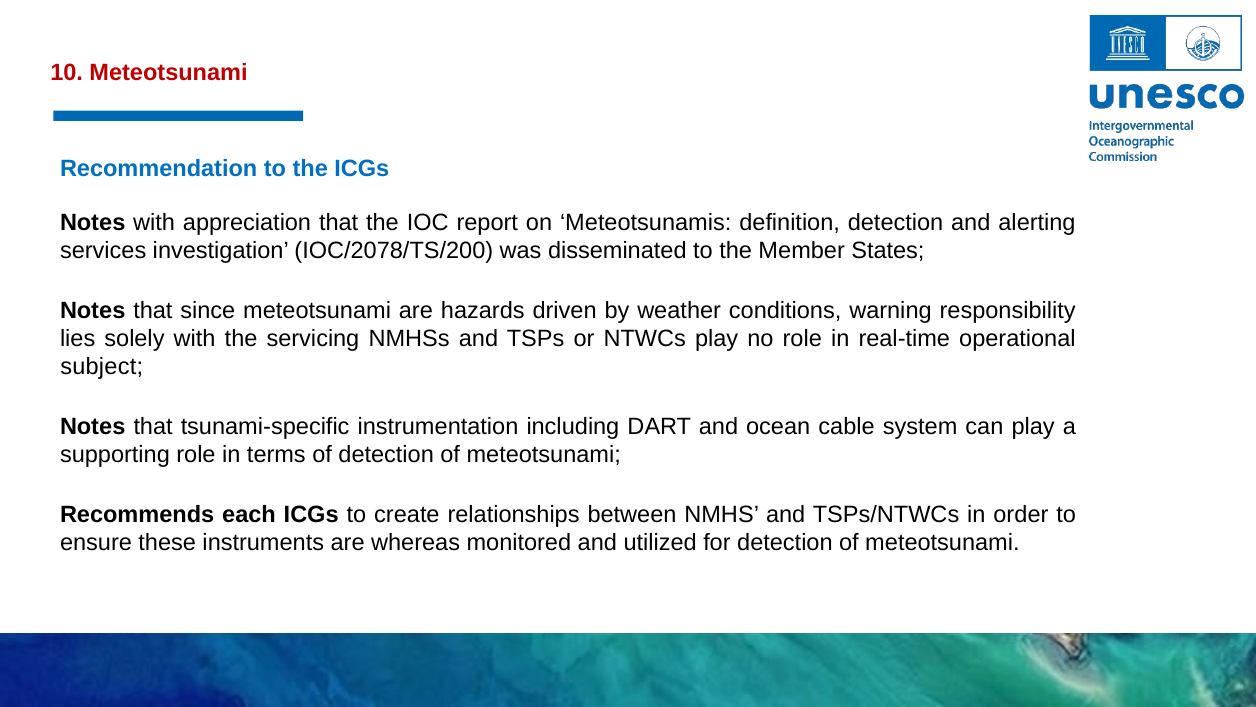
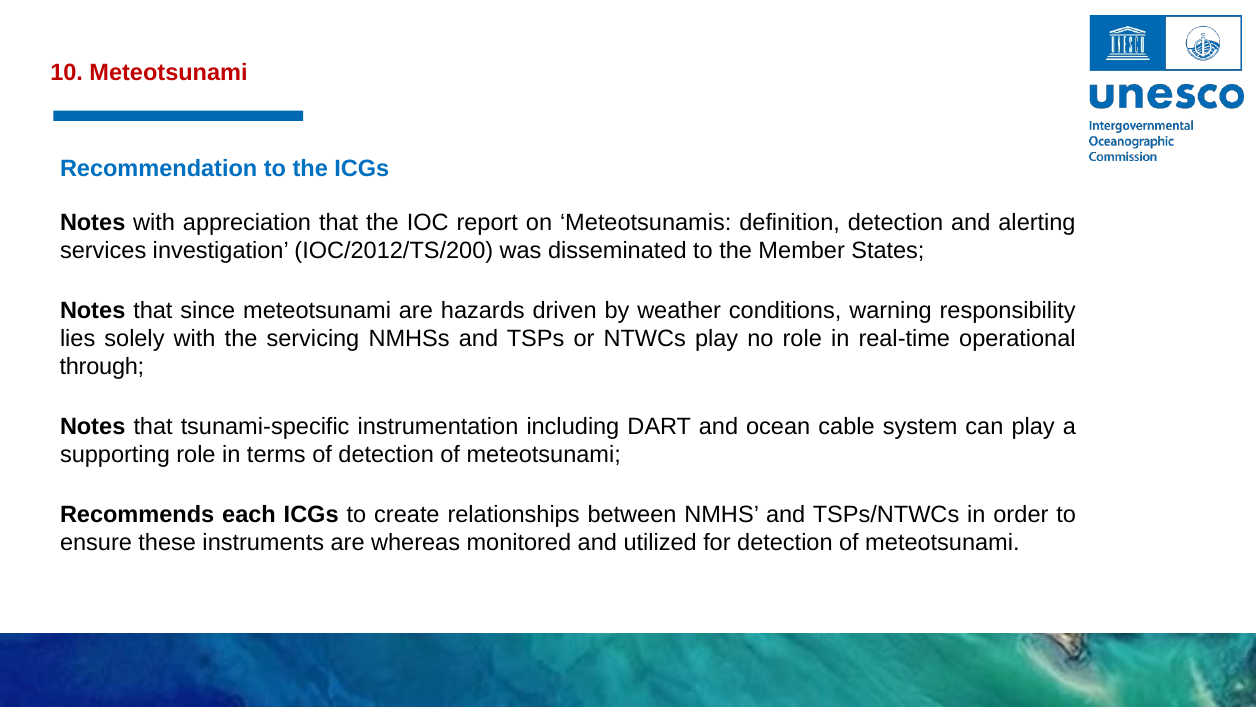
IOC/2078/TS/200: IOC/2078/TS/200 -> IOC/2012/TS/200
subject: subject -> through
